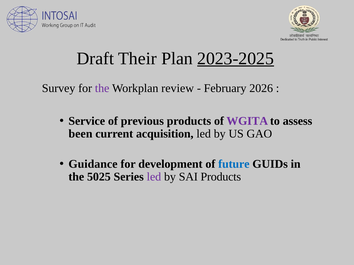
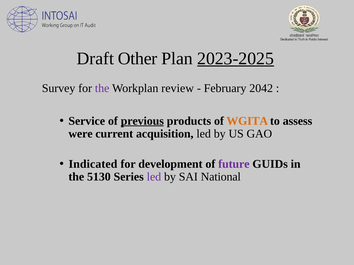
Their: Their -> Other
2026: 2026 -> 2042
previous underline: none -> present
WGITA colour: purple -> orange
been: been -> were
Guidance: Guidance -> Indicated
future colour: blue -> purple
5025: 5025 -> 5130
SAI Products: Products -> National
